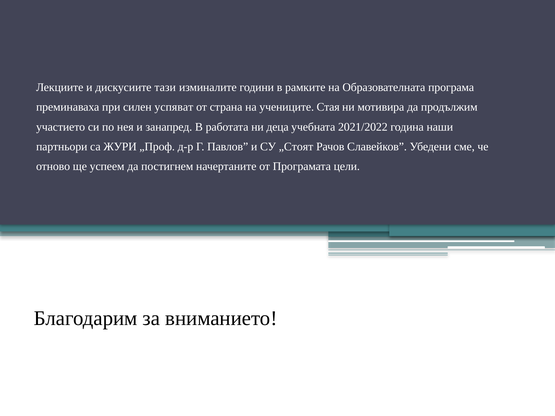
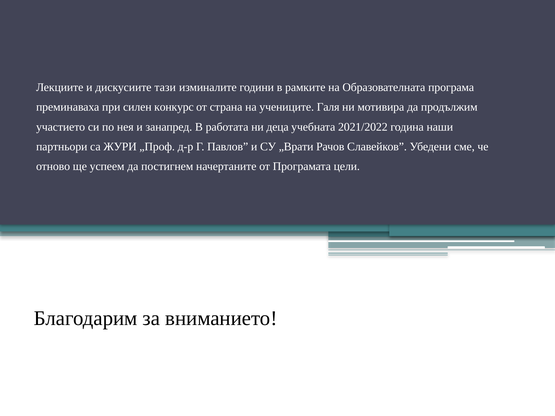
успяват: успяват -> конкурс
Стая: Стая -> Галя
„Стоят: „Стоят -> „Врати
